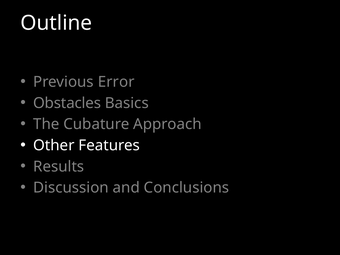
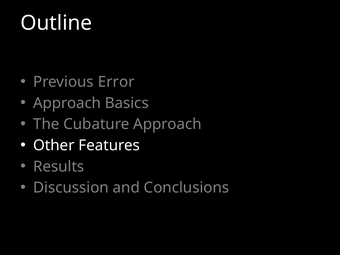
Obstacles at (67, 103): Obstacles -> Approach
